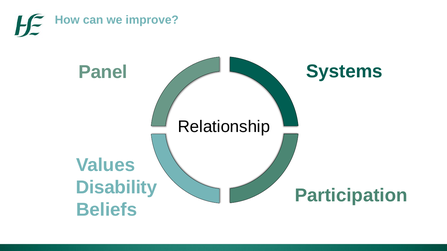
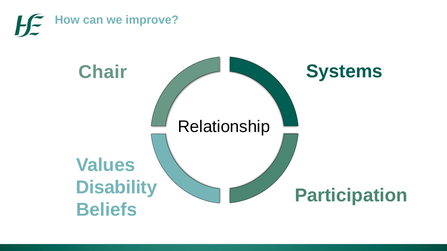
Panel: Panel -> Chair
